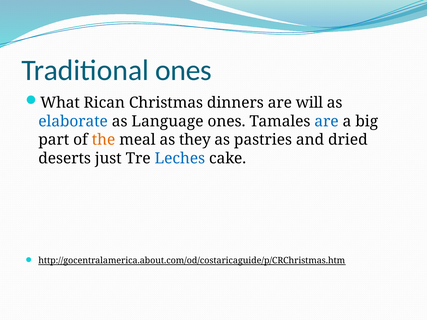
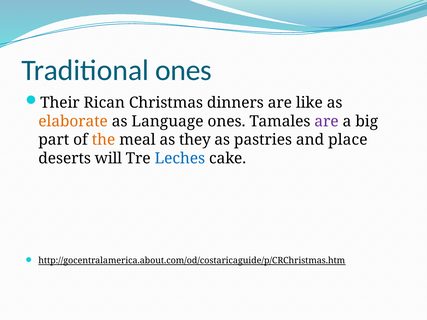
What: What -> Their
will: will -> like
elaborate colour: blue -> orange
are at (327, 121) colour: blue -> purple
dried: dried -> place
just: just -> will
